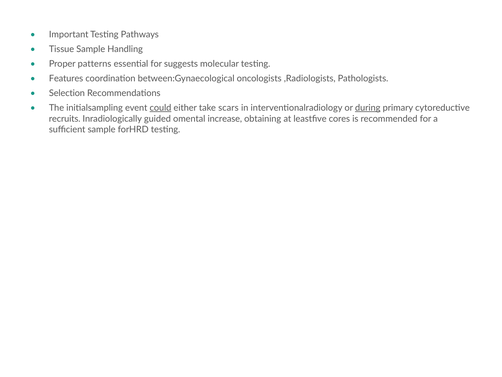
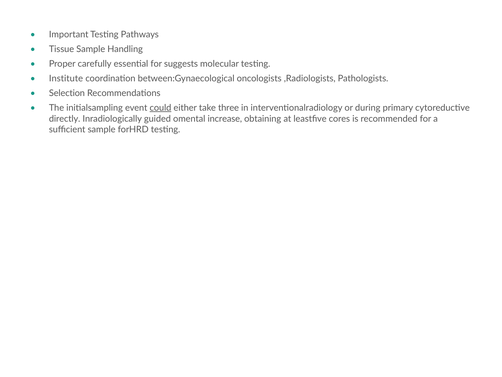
patterns: patterns -> carefully
Features: Features -> Institute
scars: scars -> three
during underline: present -> none
recruits: recruits -> directly
